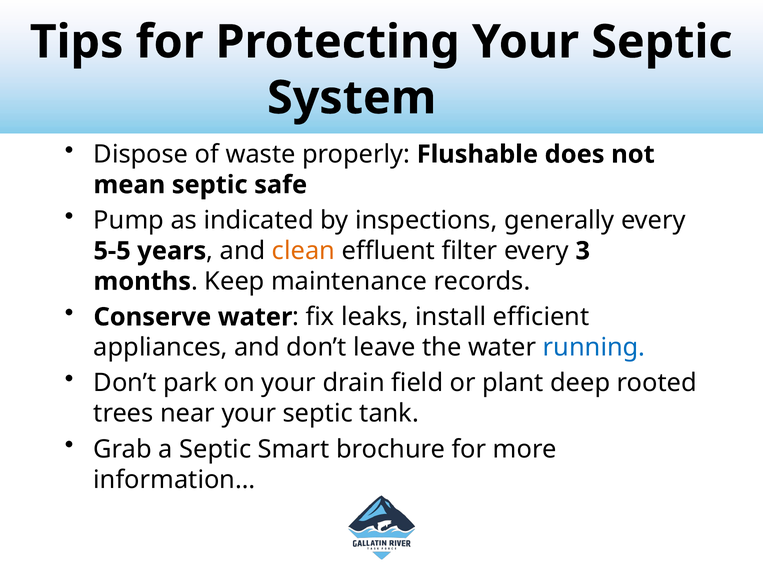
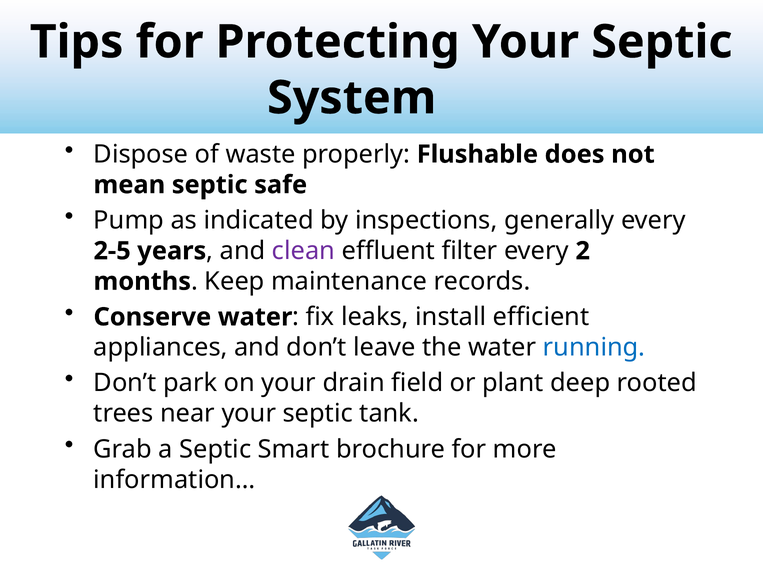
5-5: 5-5 -> 2-5
clean colour: orange -> purple
3: 3 -> 2
